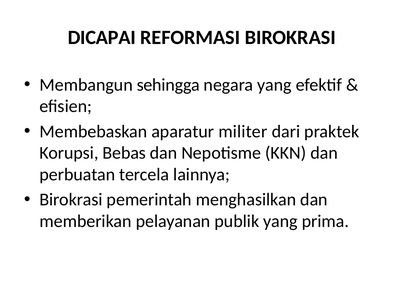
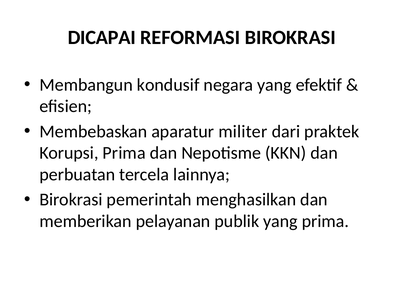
sehingga: sehingga -> kondusif
Korupsi Bebas: Bebas -> Prima
